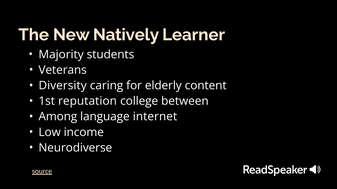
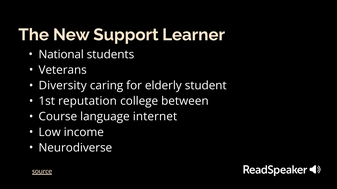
Natively: Natively -> Support
Majority: Majority -> National
content: content -> student
Among: Among -> Course
